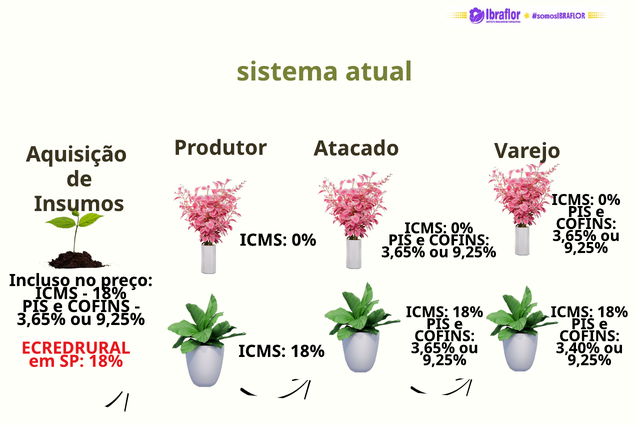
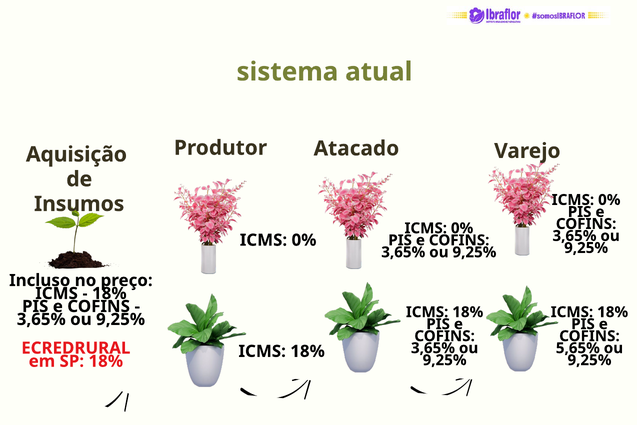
3,40%: 3,40% -> 5,65%
